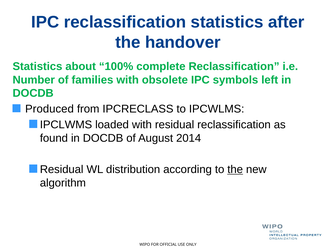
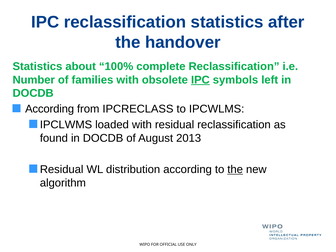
IPC at (200, 80) underline: none -> present
Produced at (49, 109): Produced -> According
2014: 2014 -> 2013
